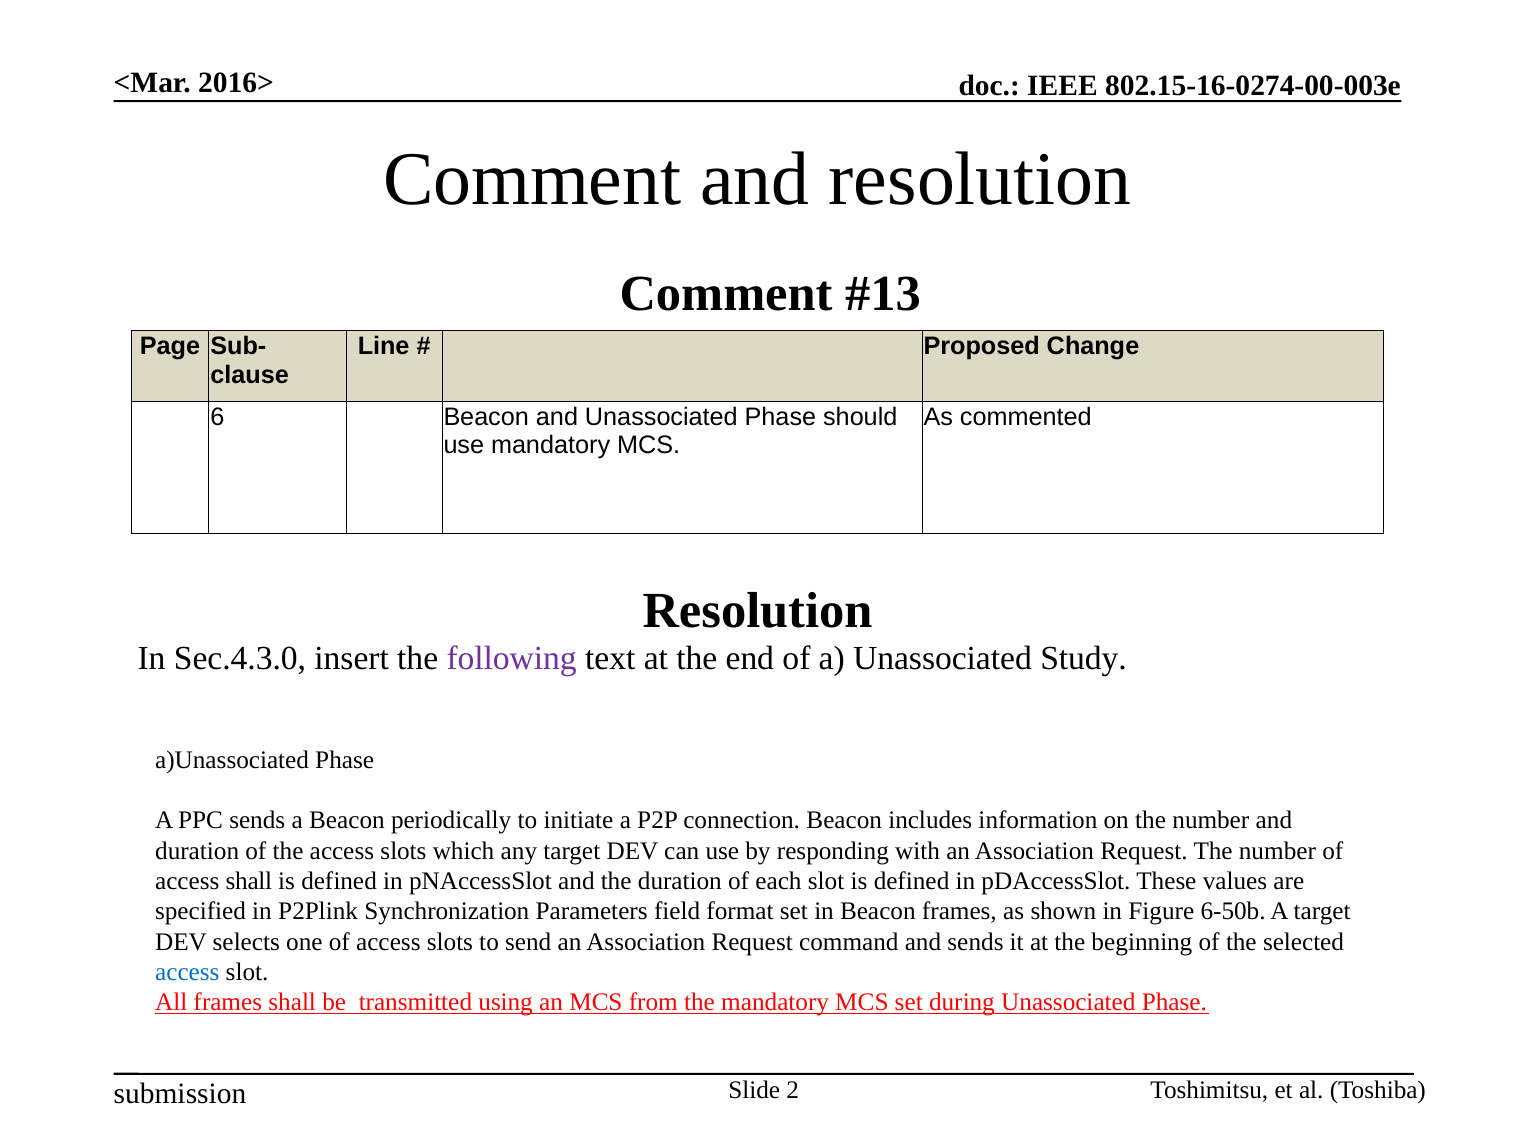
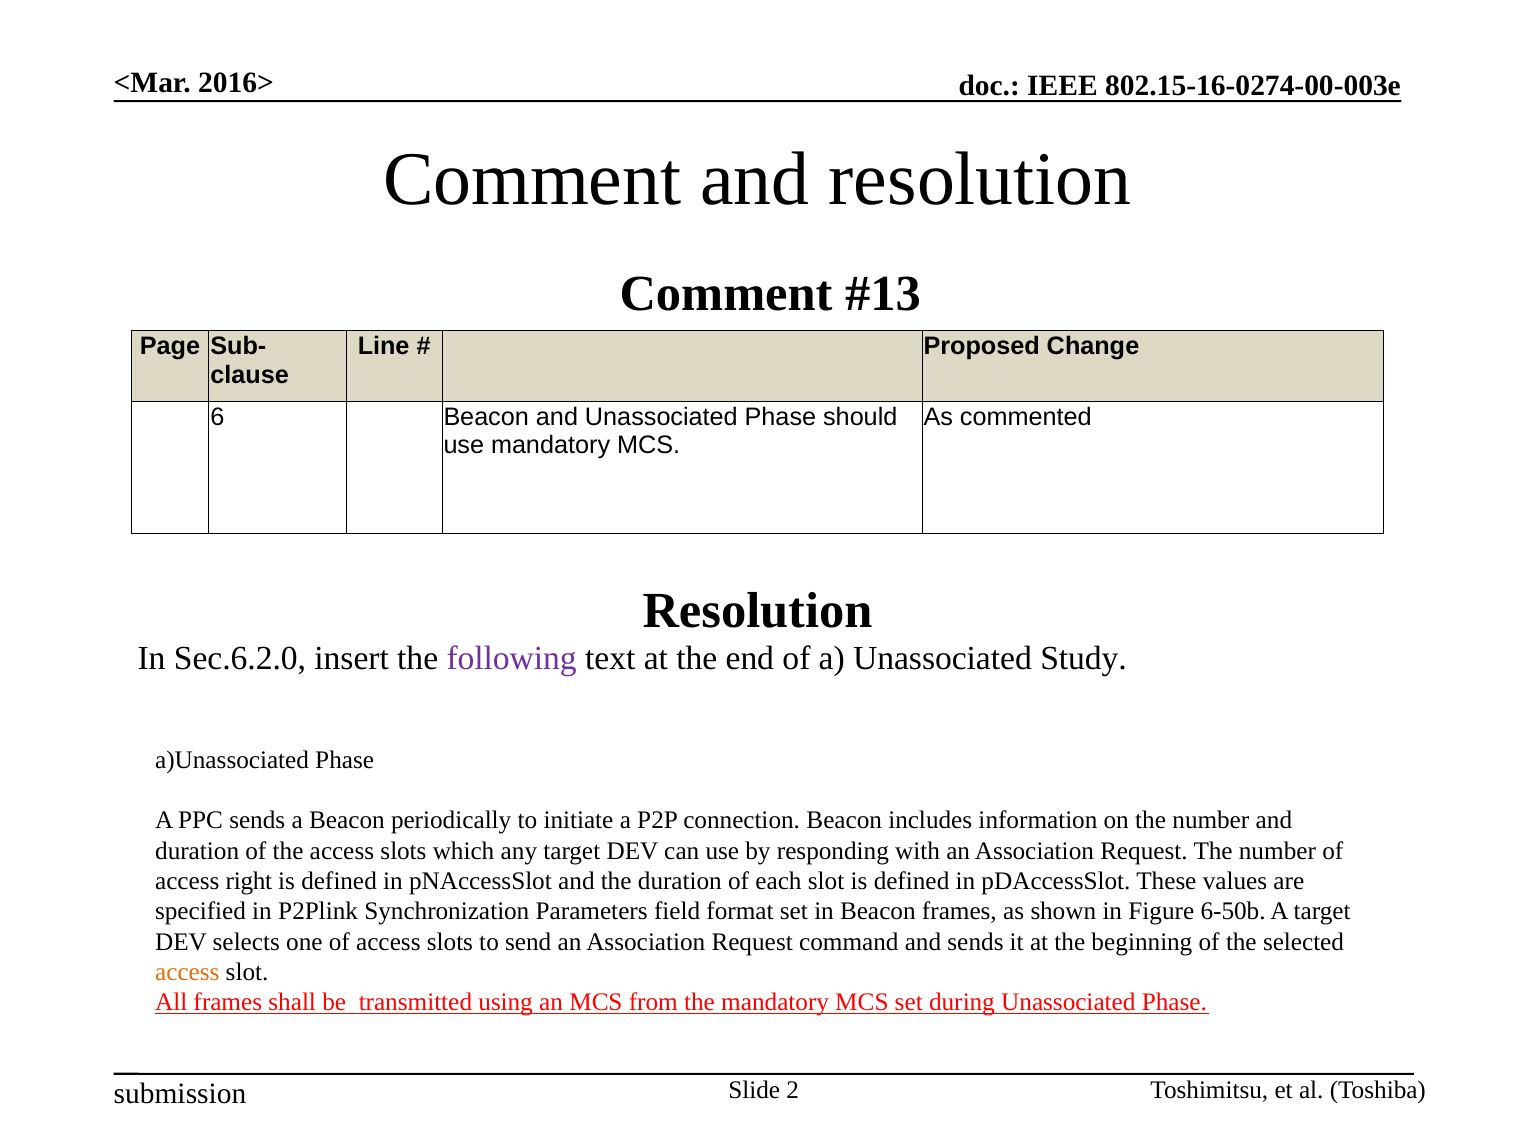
Sec.4.3.0: Sec.4.3.0 -> Sec.6.2.0
access shall: shall -> right
access at (187, 972) colour: blue -> orange
